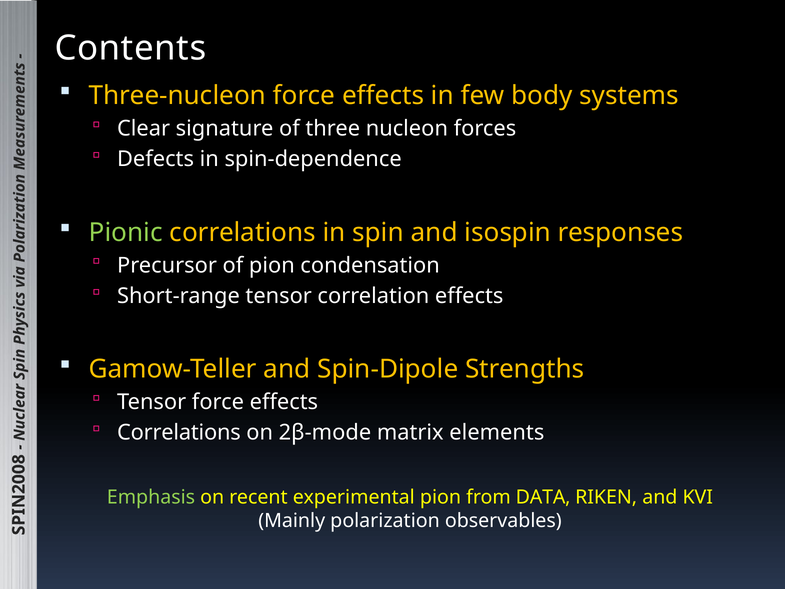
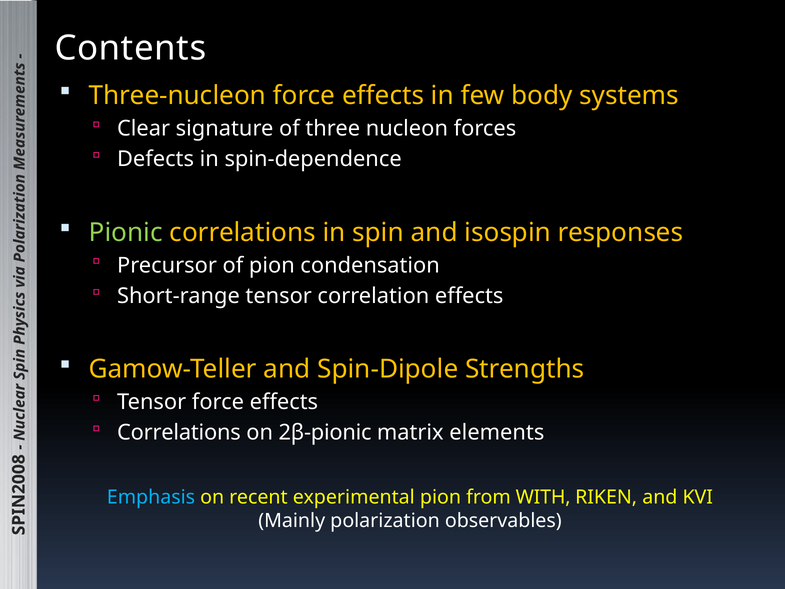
2β-mode: 2β-mode -> 2β-pionic
Emphasis colour: light green -> light blue
DATA: DATA -> WITH
